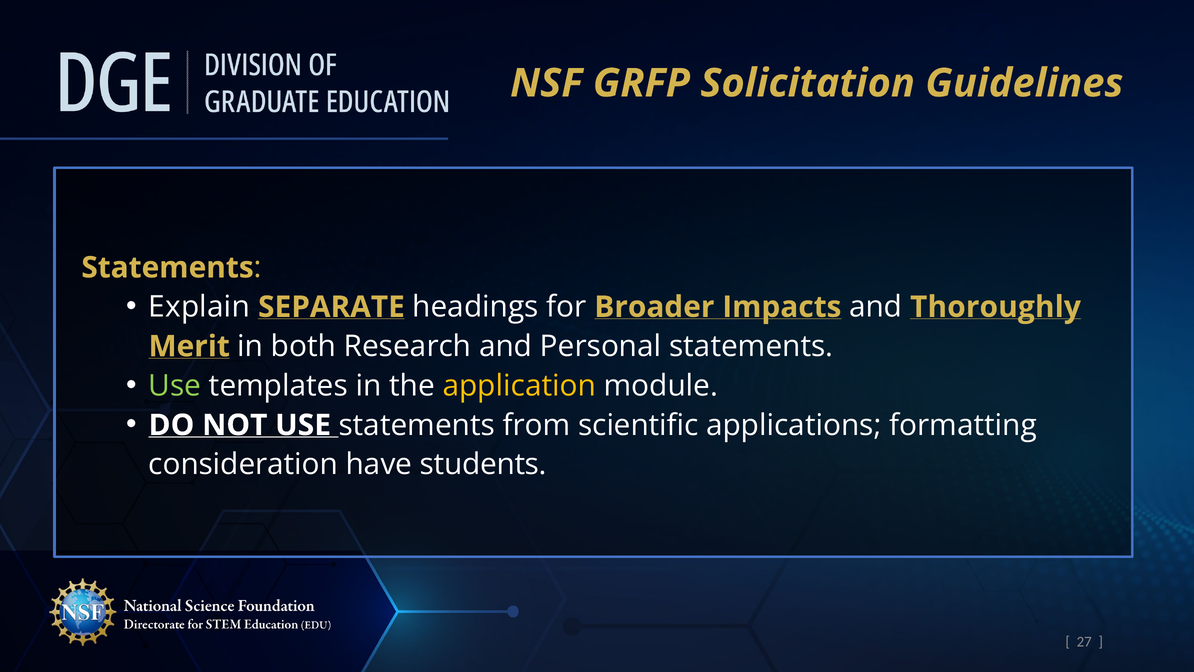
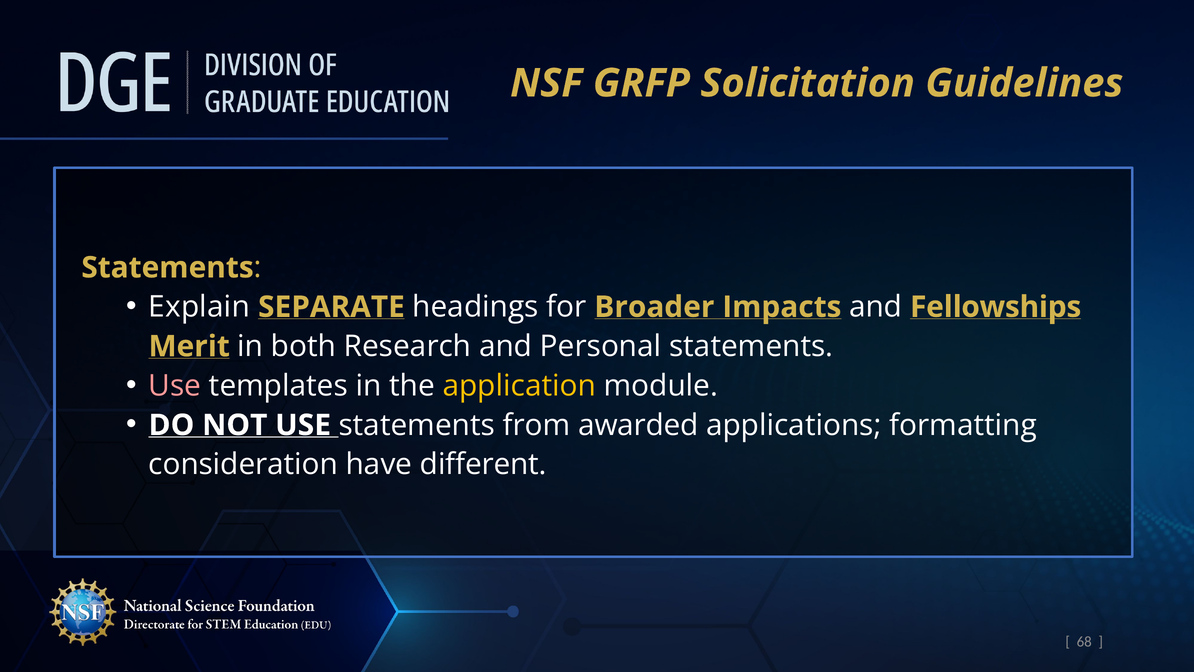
Thoroughly: Thoroughly -> Fellowships
Use at (175, 386) colour: light green -> pink
scientific: scientific -> awarded
students: students -> different
27: 27 -> 68
